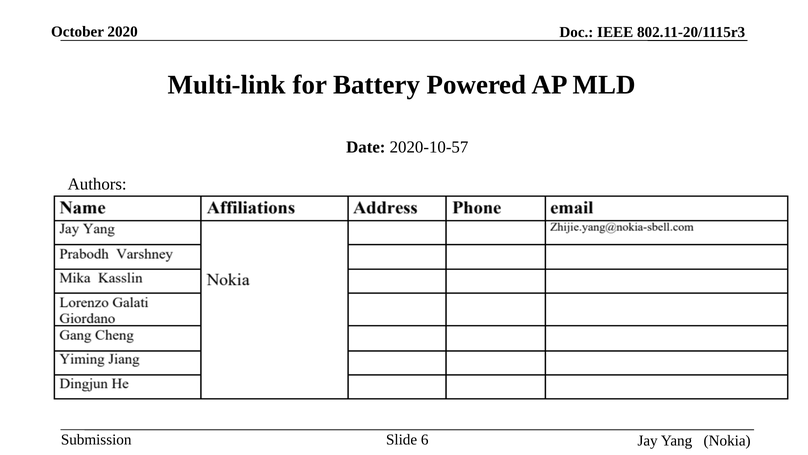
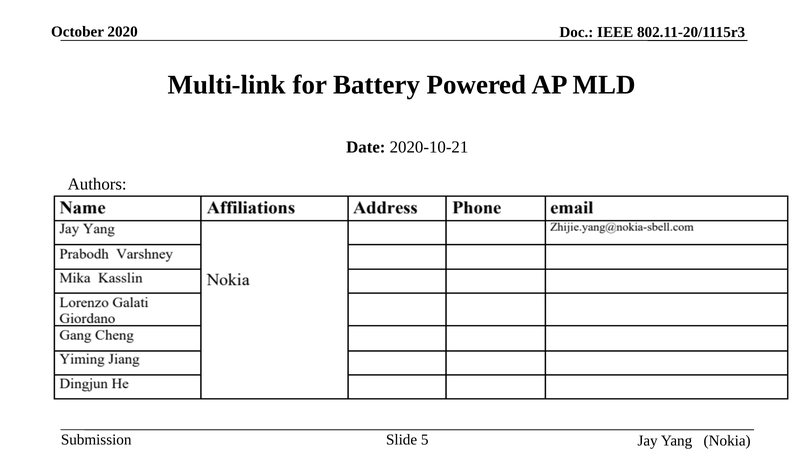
2020-10-57: 2020-10-57 -> 2020-10-21
6: 6 -> 5
